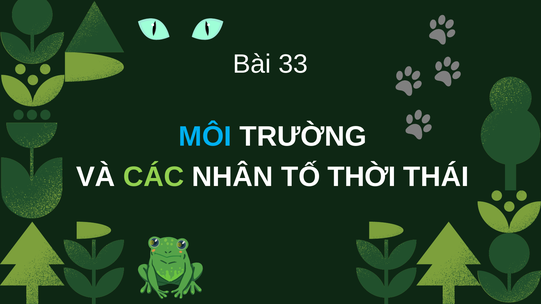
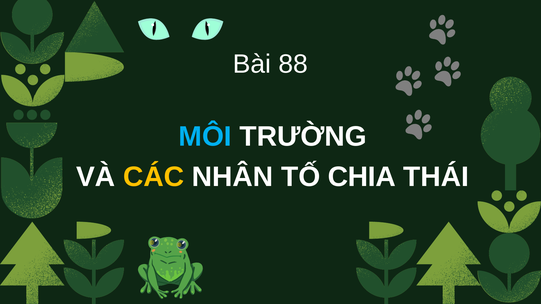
33: 33 -> 88
CÁC colour: light green -> yellow
THỜI: THỜI -> CHIA
